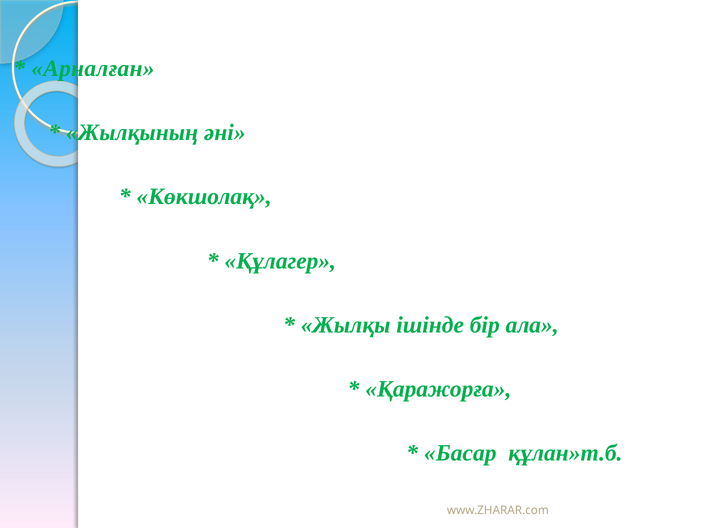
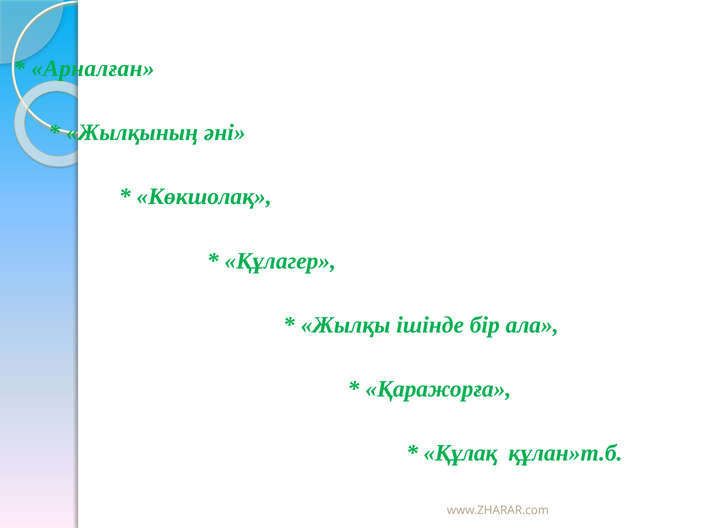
Басар: Басар -> Құлақ
